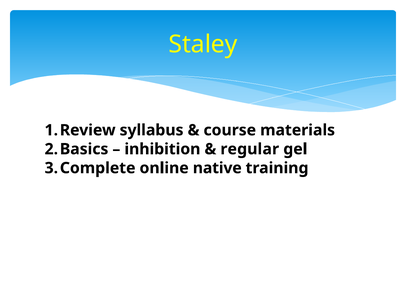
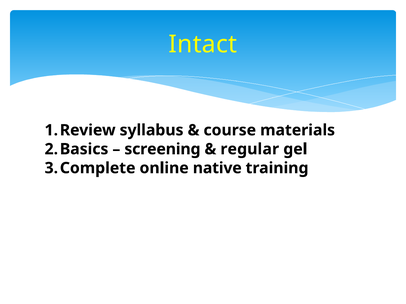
Staley: Staley -> Intact
inhibition: inhibition -> screening
